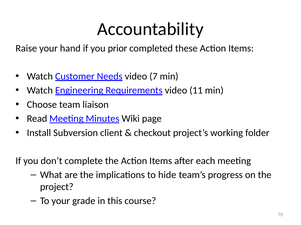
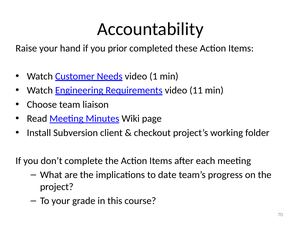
7: 7 -> 1
hide: hide -> date
